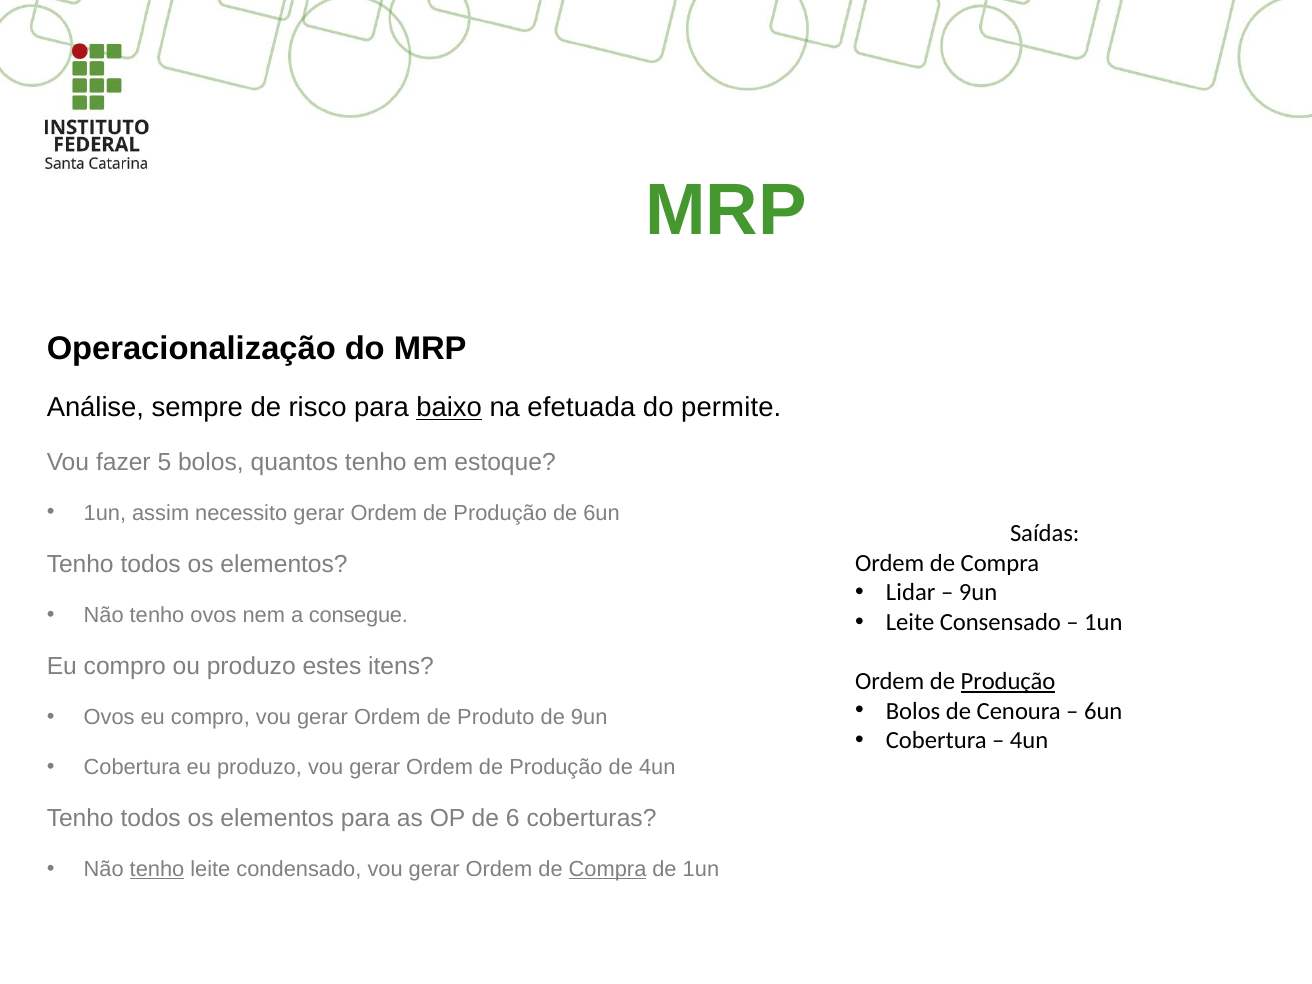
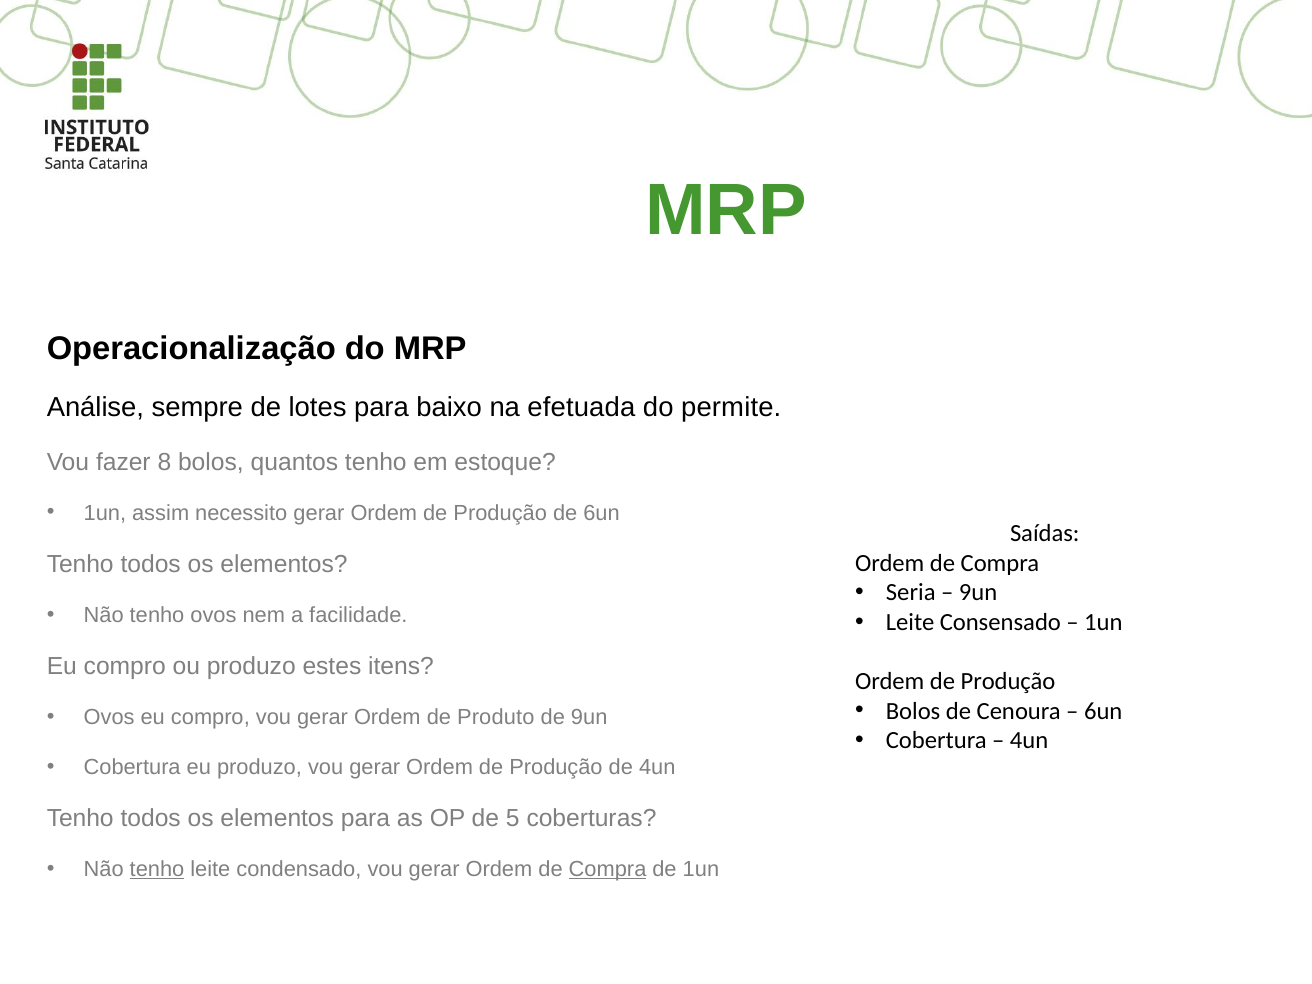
risco: risco -> lotes
baixo underline: present -> none
5: 5 -> 8
Lidar: Lidar -> Seria
consegue: consegue -> facilidade
Produção at (1008, 681) underline: present -> none
6: 6 -> 5
